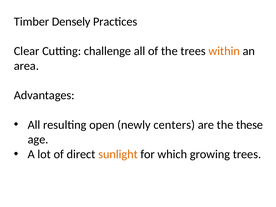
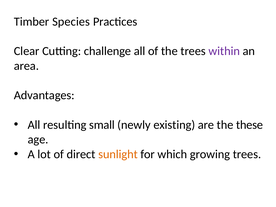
Densely: Densely -> Species
within colour: orange -> purple
open: open -> small
centers: centers -> existing
